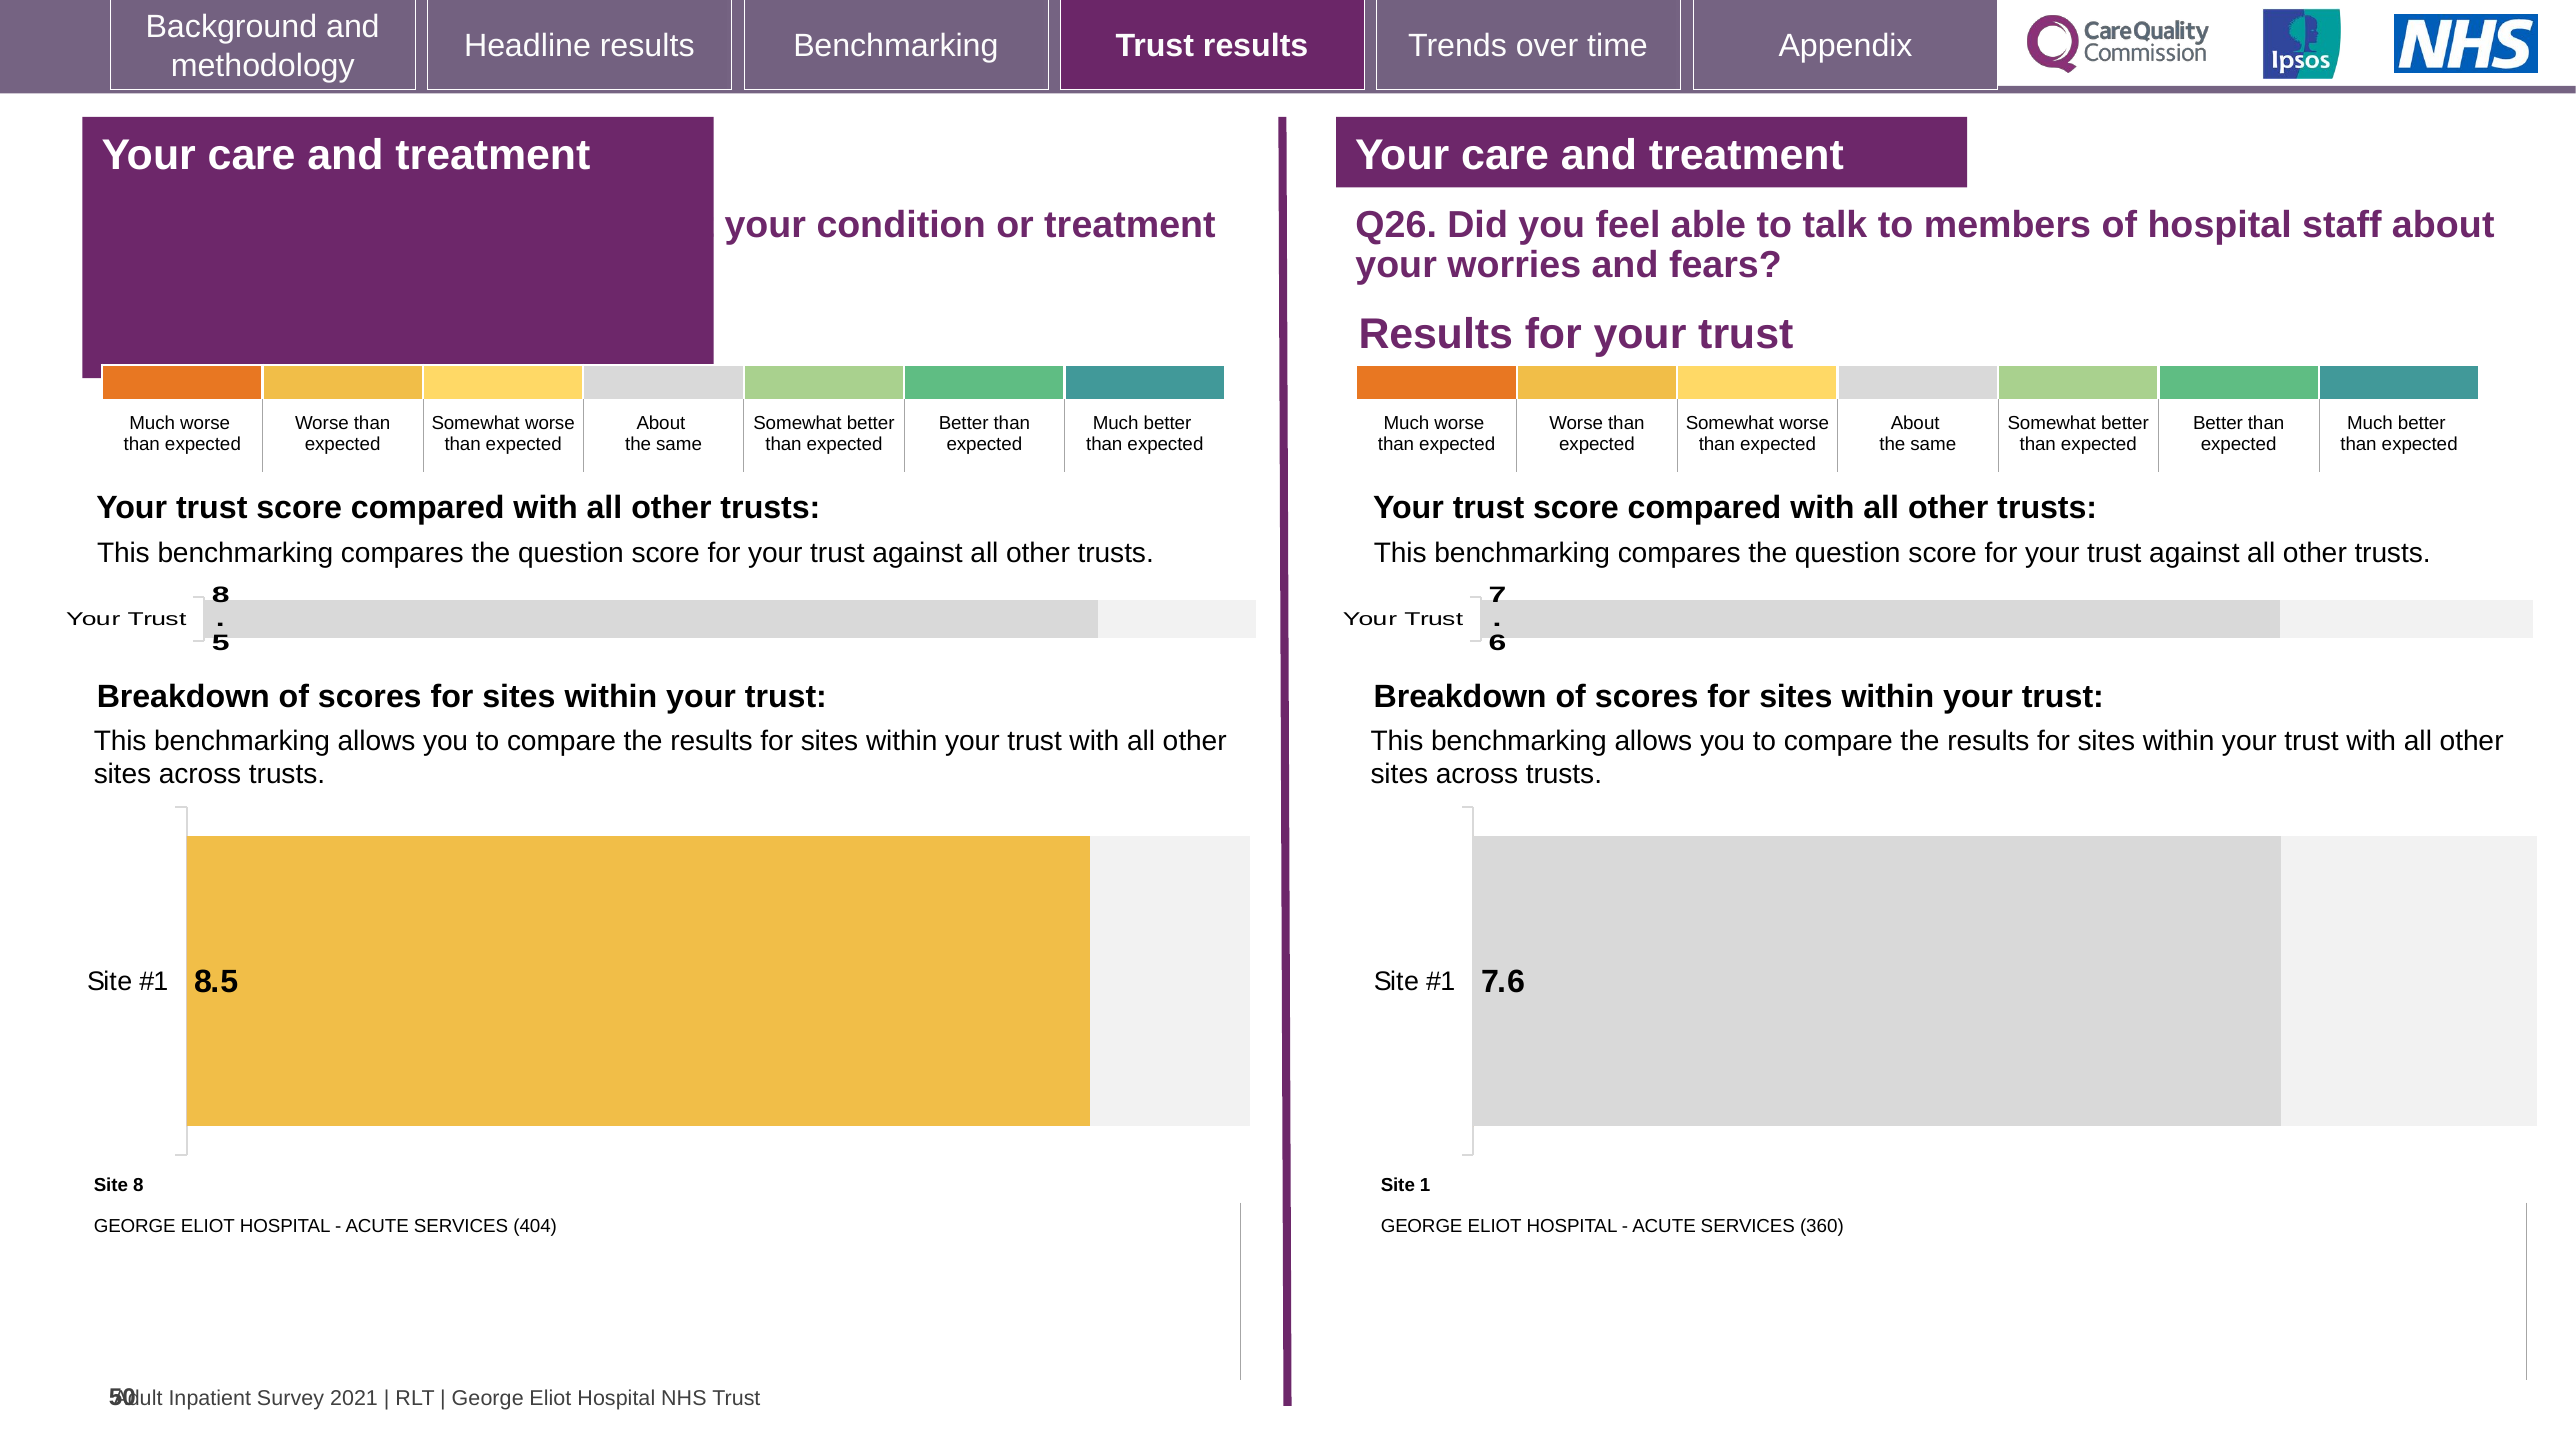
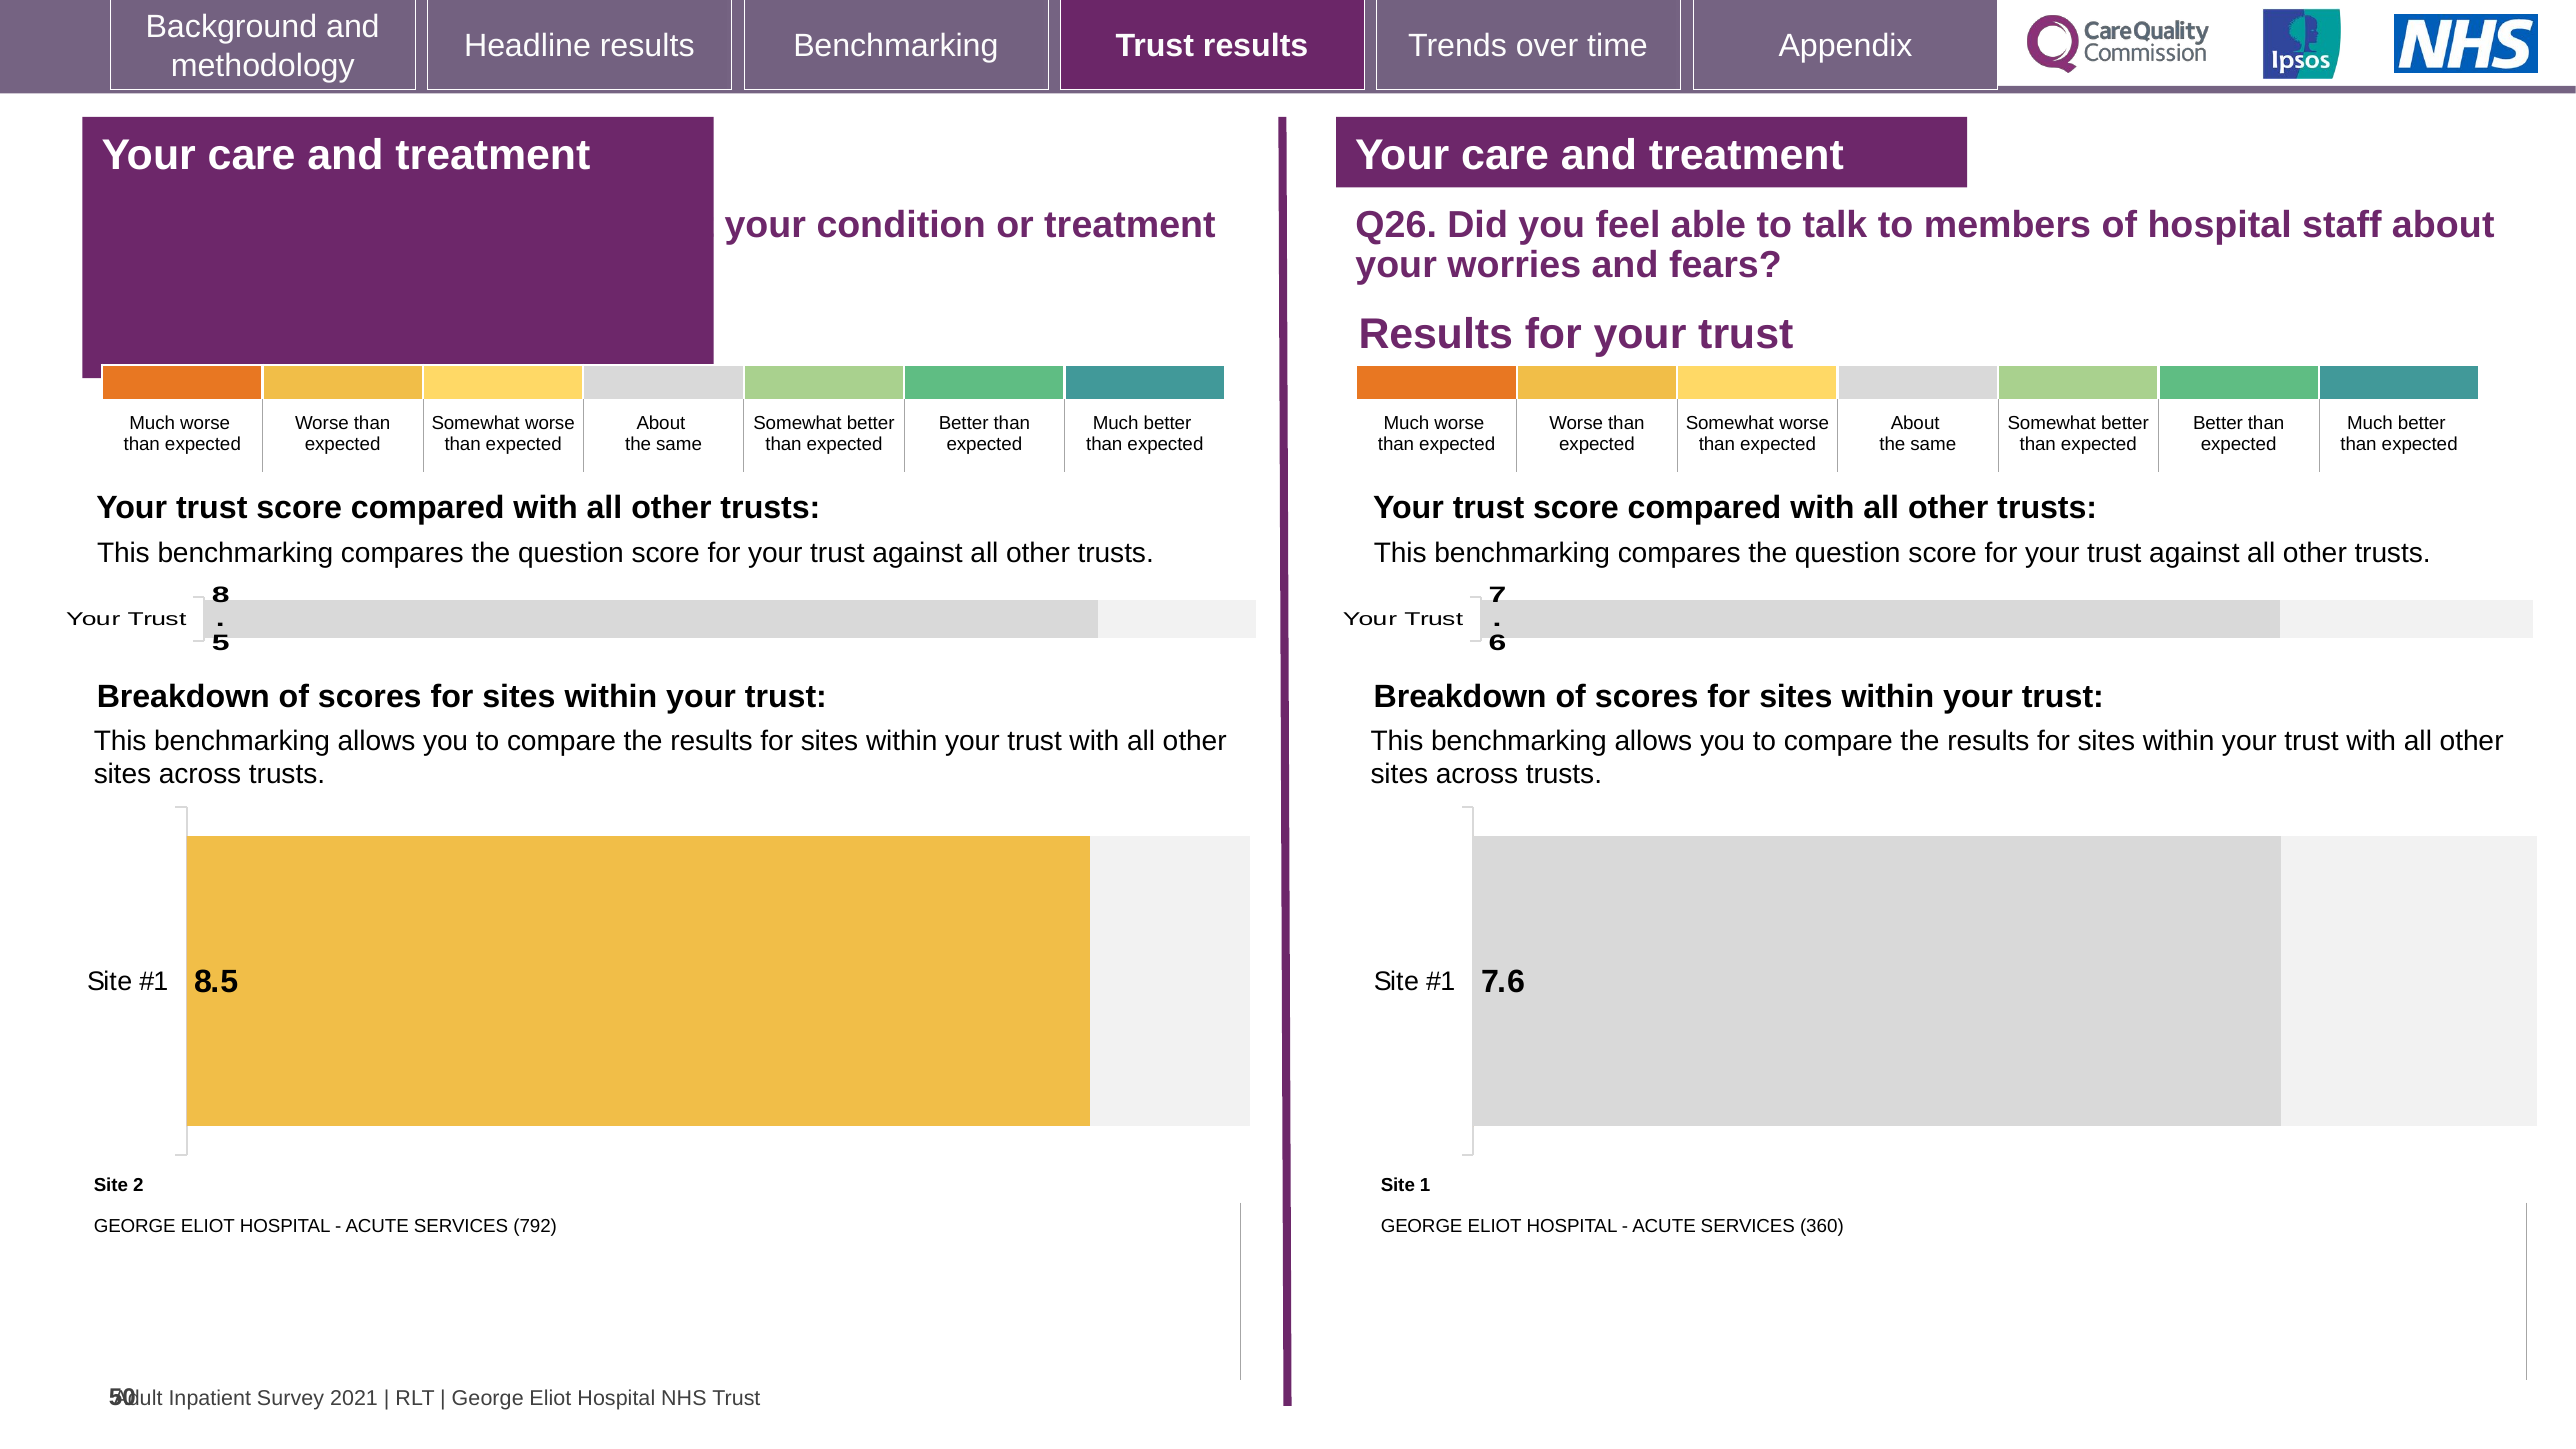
Site 8: 8 -> 2
404: 404 -> 792
